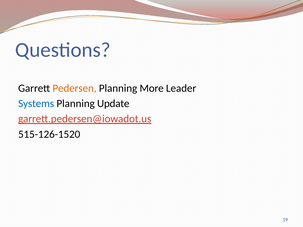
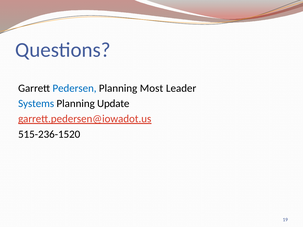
Pedersen colour: orange -> blue
More: More -> Most
515-126-1520: 515-126-1520 -> 515-236-1520
